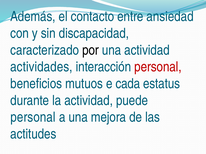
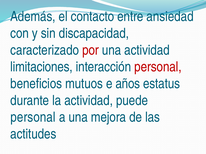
por colour: black -> red
actividades: actividades -> limitaciones
cada: cada -> años
